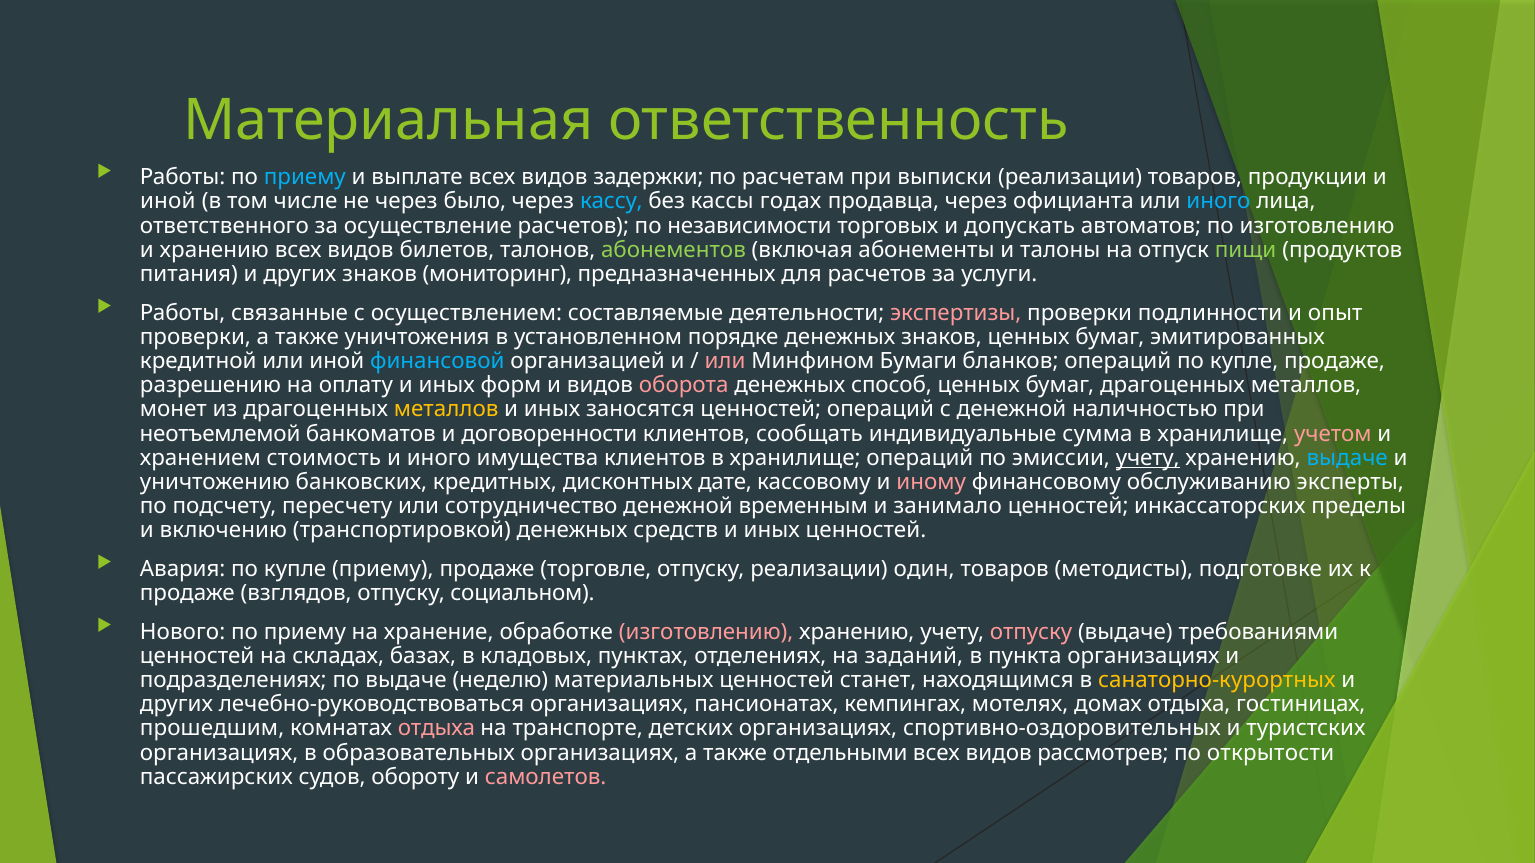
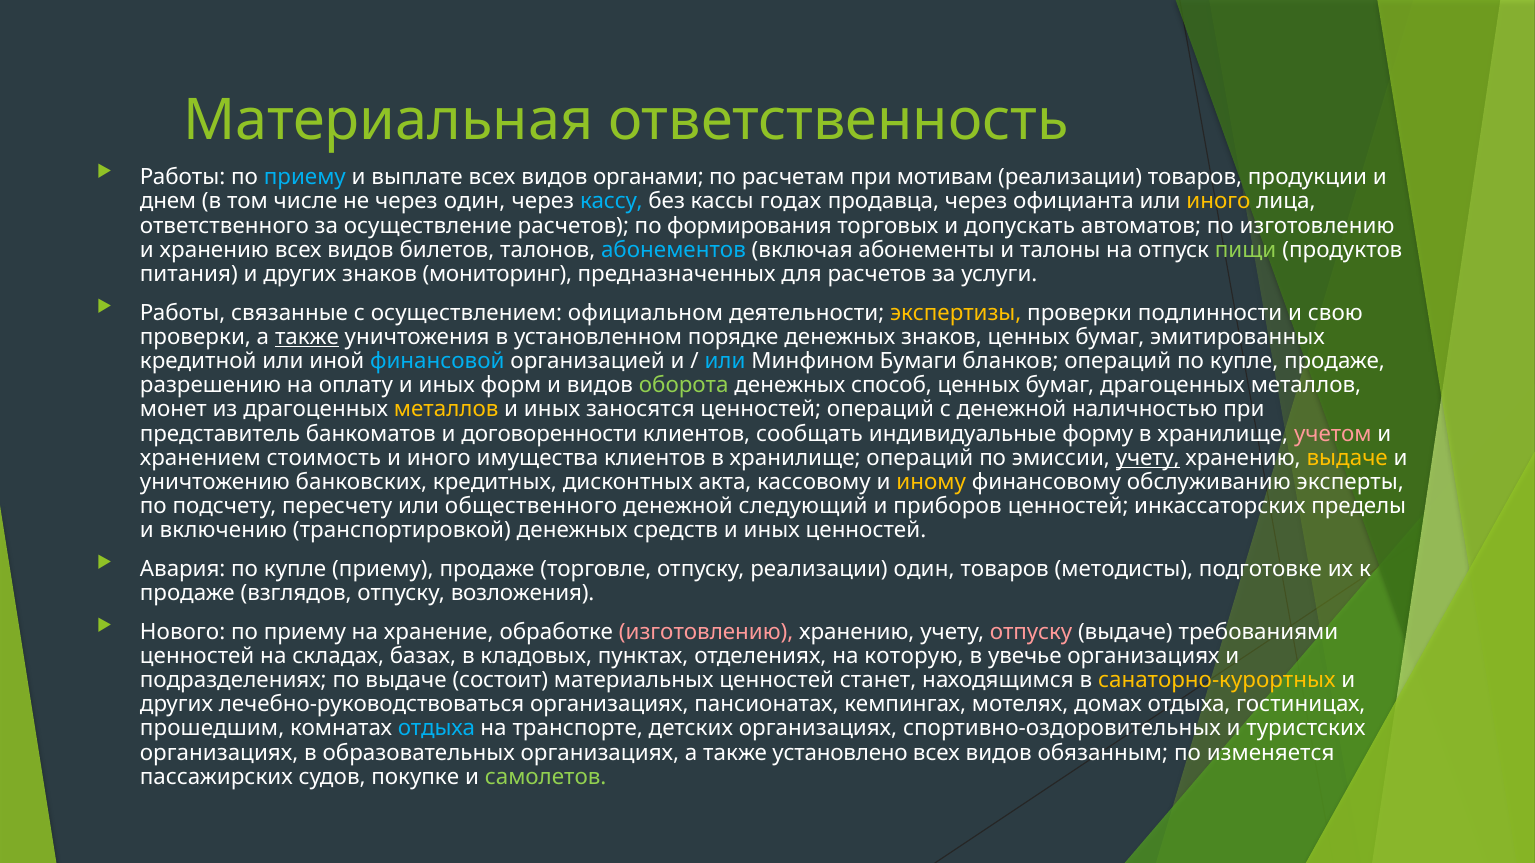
задержки: задержки -> органами
выписки: выписки -> мотивам
иной at (168, 202): иной -> днем
через было: было -> один
иного at (1218, 202) colour: light blue -> yellow
независимости: независимости -> формирования
абонементов colour: light green -> light blue
составляемые: составляемые -> официальном
экспертизы colour: pink -> yellow
опыт: опыт -> свою
также at (307, 337) underline: none -> present
или at (725, 361) colour: pink -> light blue
оборота colour: pink -> light green
неотъемлемой: неотъемлемой -> представитель
сумма: сумма -> форму
выдаче at (1347, 458) colour: light blue -> yellow
дате: дате -> акта
иному colour: pink -> yellow
сотрудничество: сотрудничество -> общественного
временным: временным -> следующий
занимало: занимало -> приборов
социальном: социальном -> возложения
заданий: заданий -> которую
пункта: пункта -> увечье
неделю: неделю -> состоит
отдыха at (436, 729) colour: pink -> light blue
отдельными: отдельными -> установлено
рассмотрев: рассмотрев -> обязанным
открытости: открытости -> изменяется
обороту: обороту -> покупке
самолетов colour: pink -> light green
